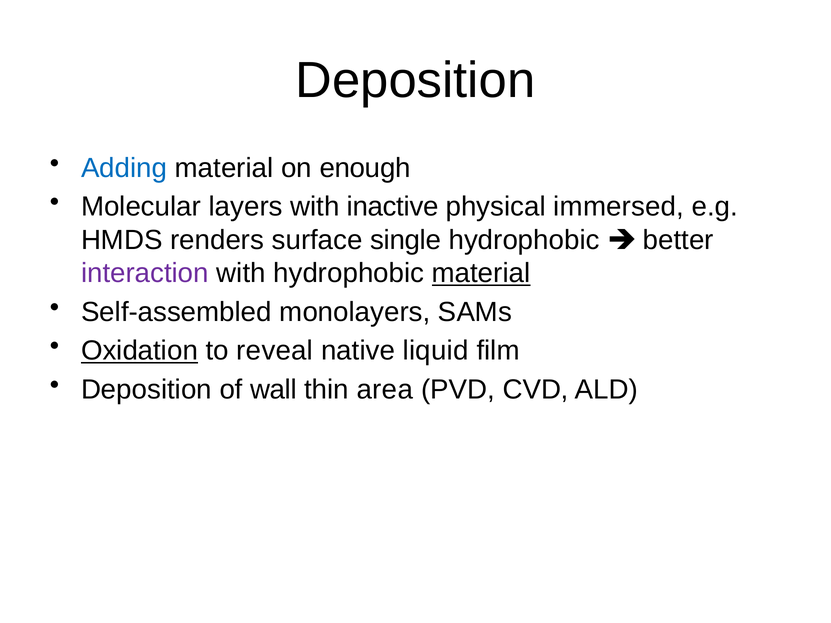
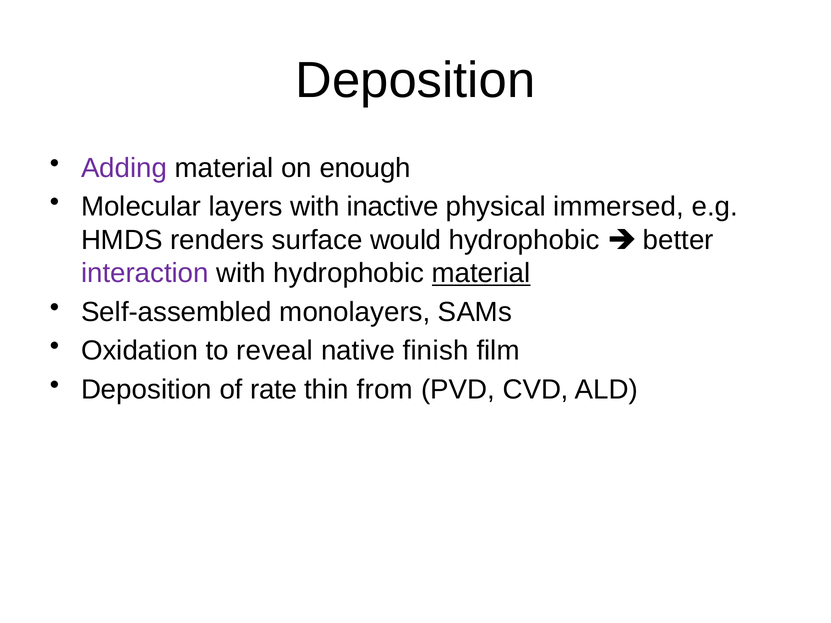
Adding colour: blue -> purple
single: single -> would
Oxidation underline: present -> none
liquid: liquid -> finish
wall: wall -> rate
area: area -> from
